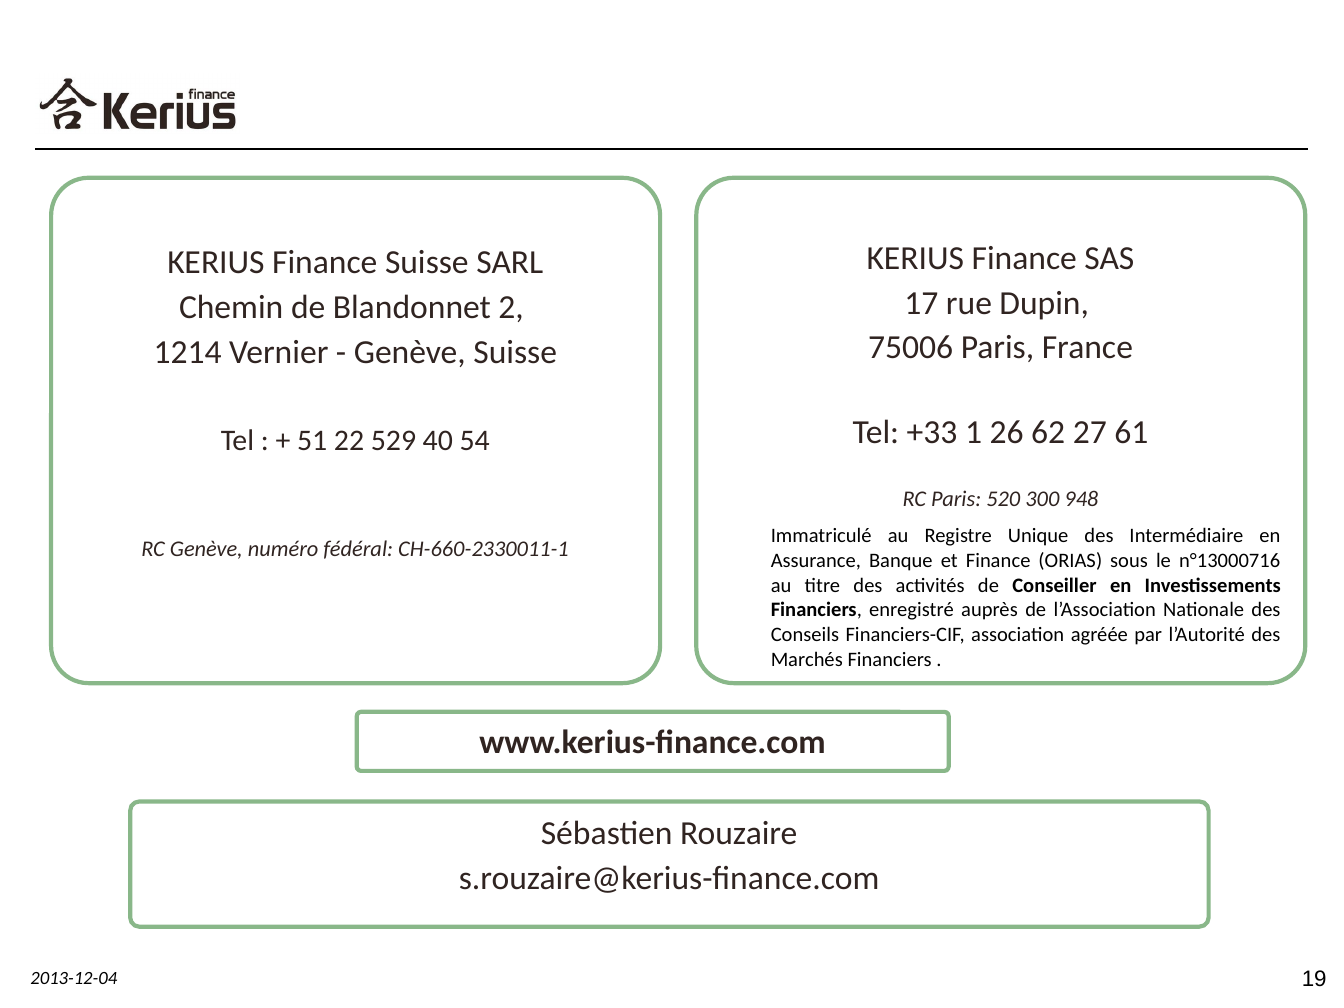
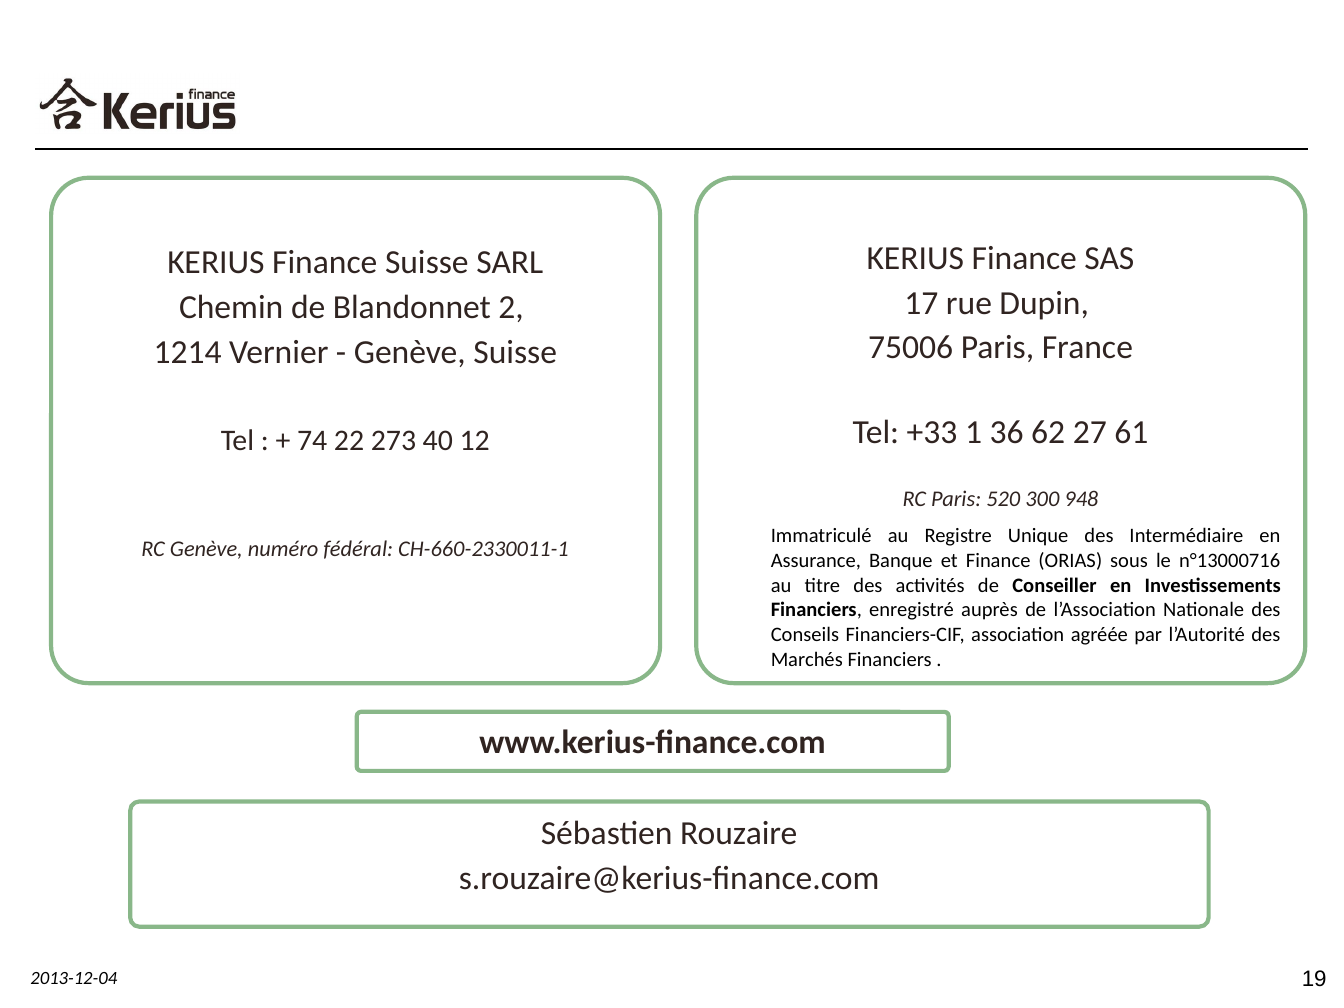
26: 26 -> 36
51: 51 -> 74
529: 529 -> 273
54: 54 -> 12
